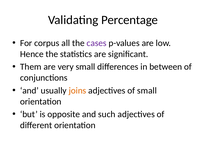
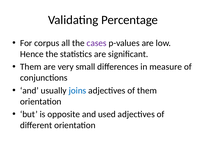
between: between -> measure
joins colour: orange -> blue
of small: small -> them
such: such -> used
